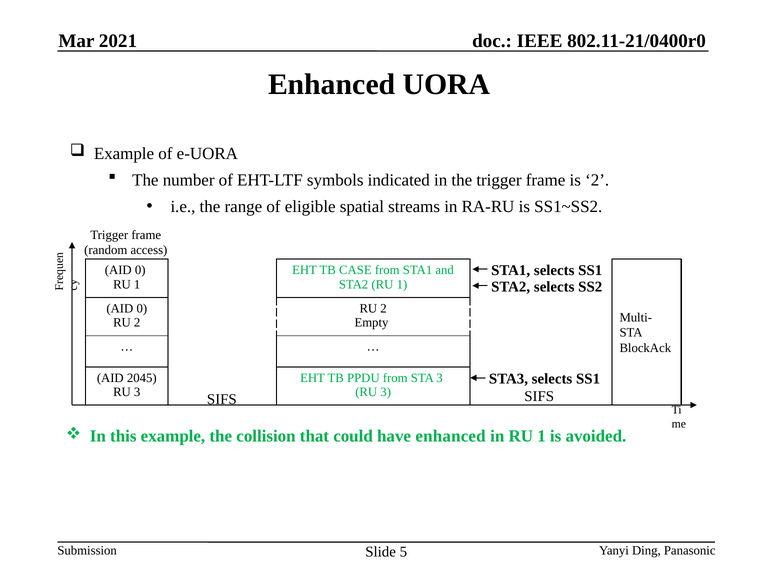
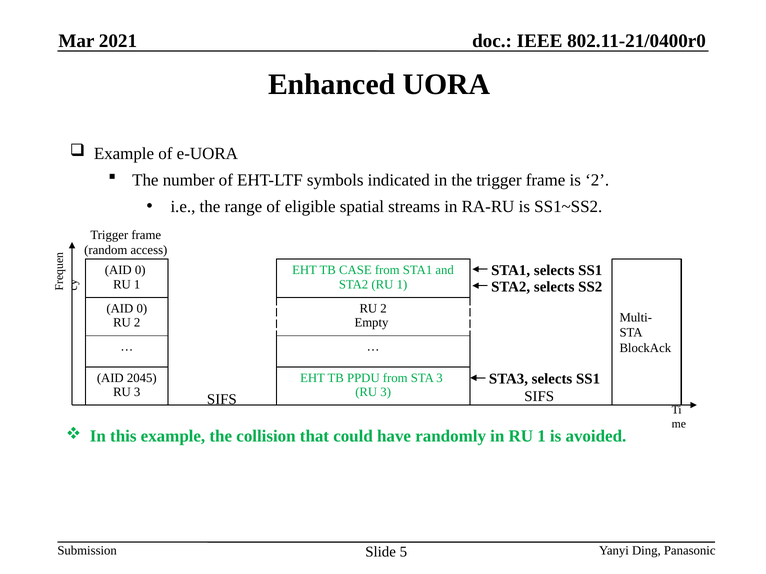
have enhanced: enhanced -> randomly
